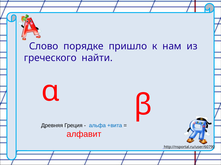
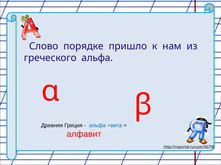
греческого найти: найти -> альфа
